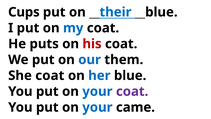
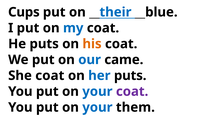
his colour: red -> orange
them: them -> came
her blue: blue -> puts
came: came -> them
